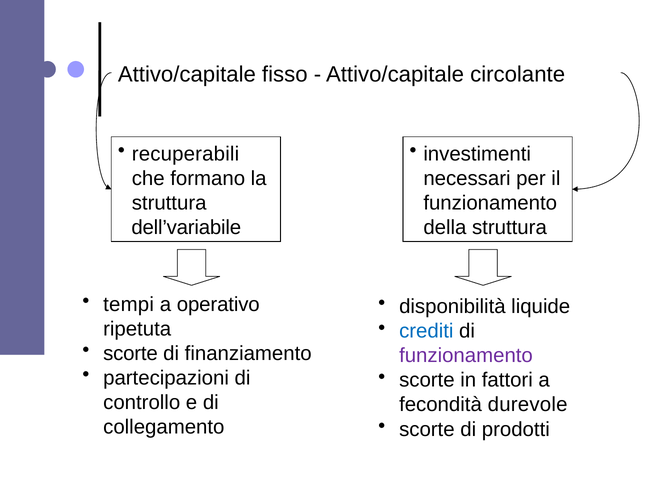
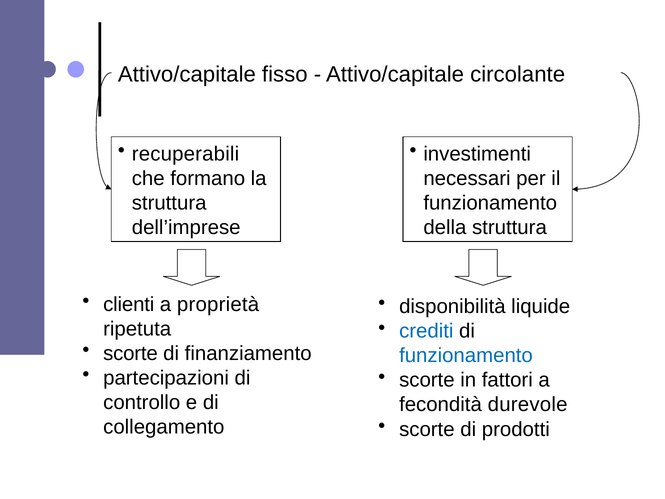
dell’variabile: dell’variabile -> dell’imprese
tempi: tempi -> clienti
operativo: operativo -> proprietà
funzionamento at (466, 355) colour: purple -> blue
